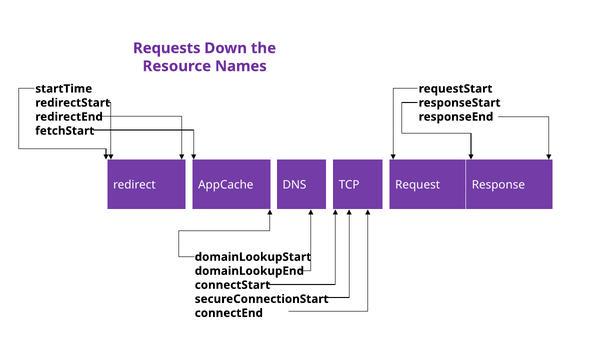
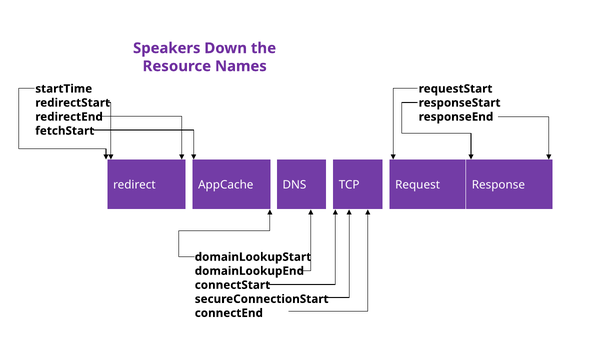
Requests: Requests -> Speakers
